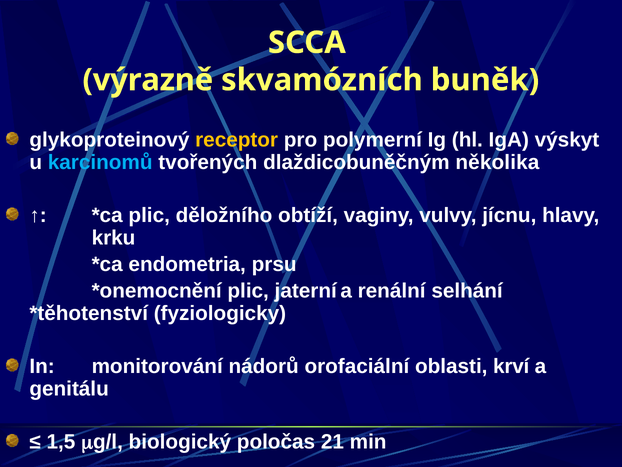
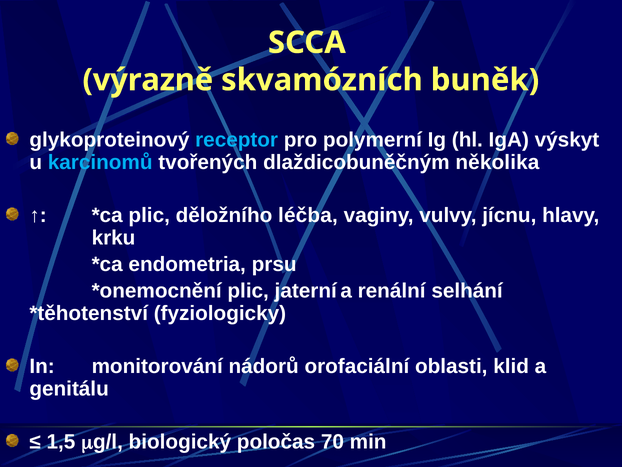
receptor colour: yellow -> light blue
obtíží: obtíží -> léčba
krví: krví -> klid
21: 21 -> 70
